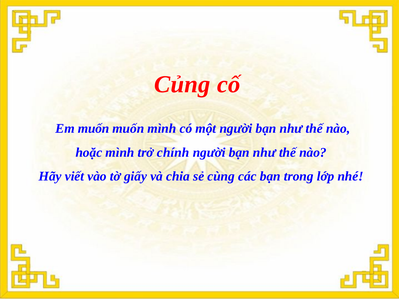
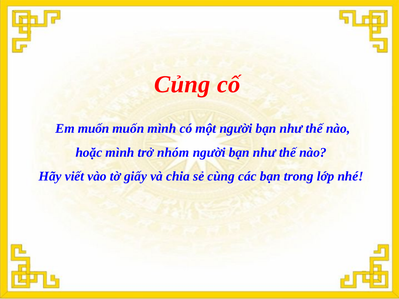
chính: chính -> nhóm
